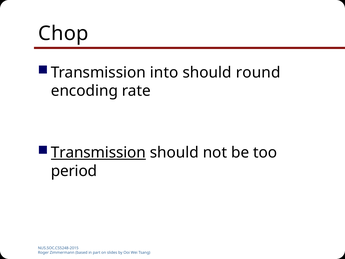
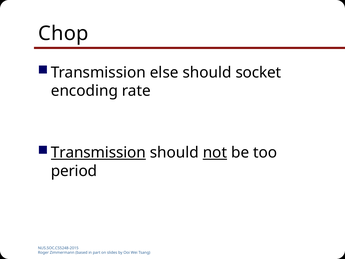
into: into -> else
round: round -> socket
not underline: none -> present
